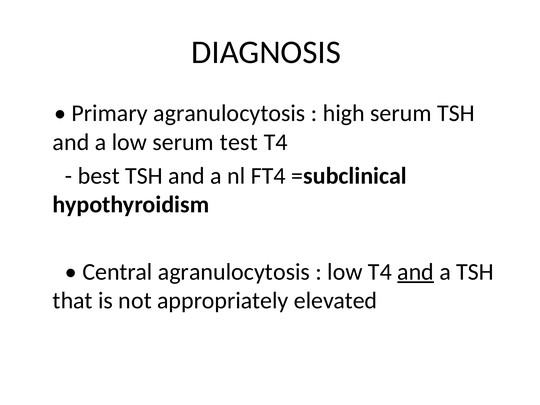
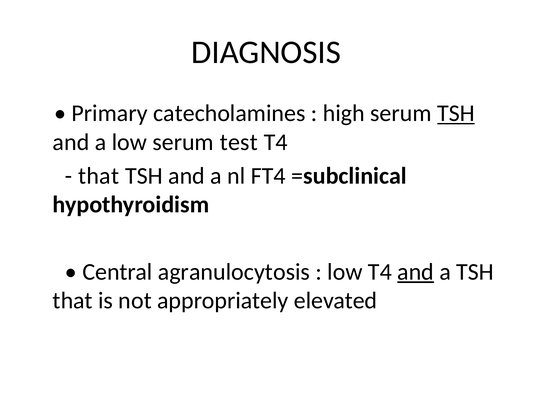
Primary agranulocytosis: agranulocytosis -> catecholamines
TSH at (456, 113) underline: none -> present
best at (99, 176): best -> that
